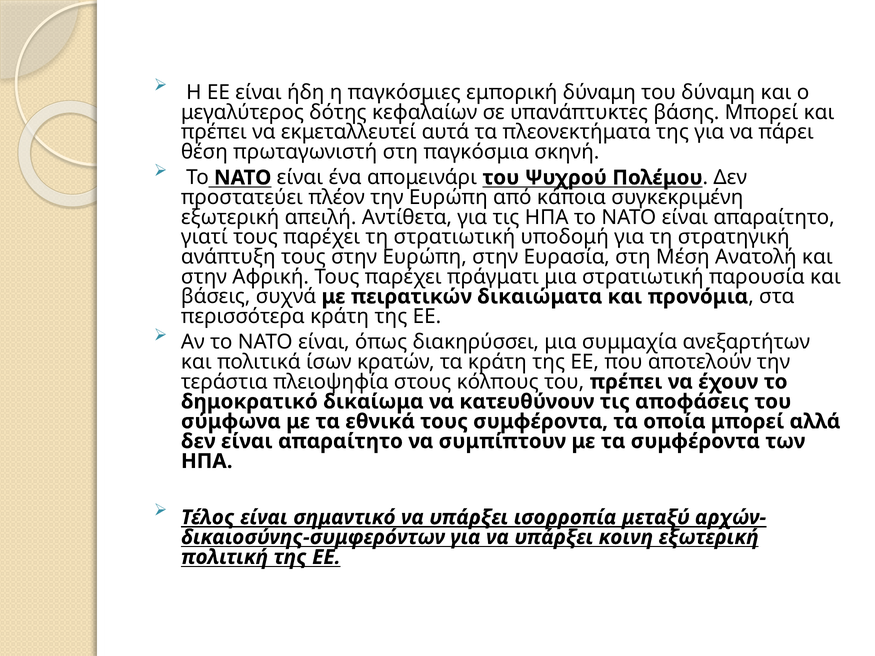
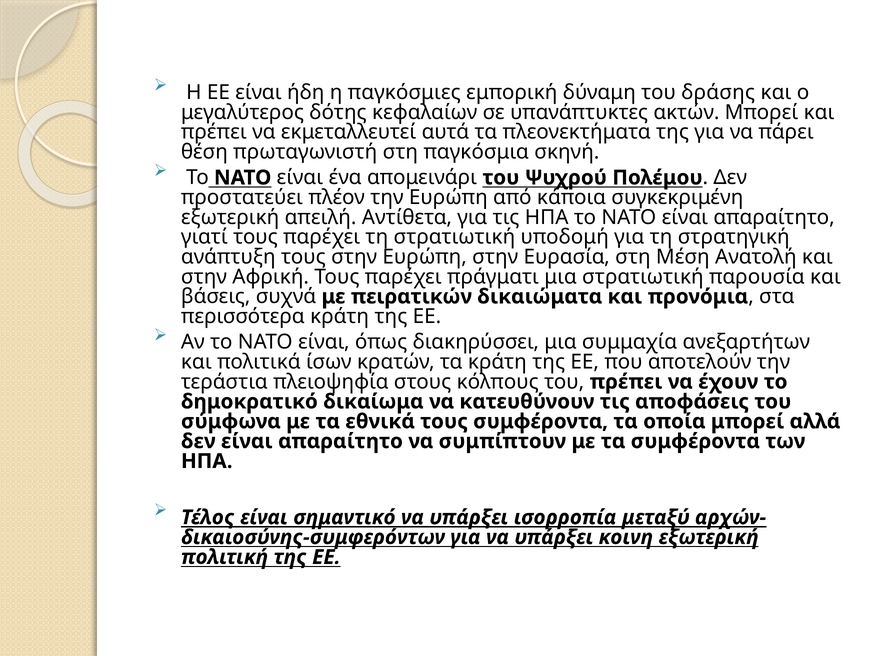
του δύναμη: δύναμη -> δράσης
βάσης: βάσης -> ακτών
